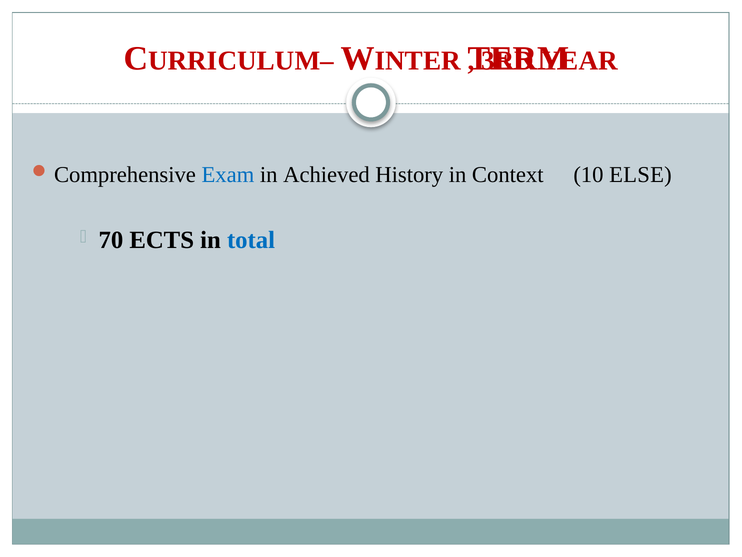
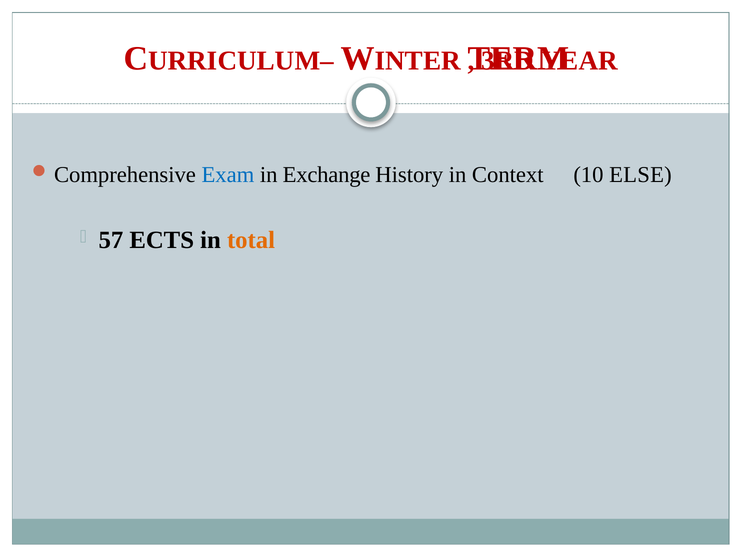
Achieved: Achieved -> Exchange
70: 70 -> 57
total colour: blue -> orange
